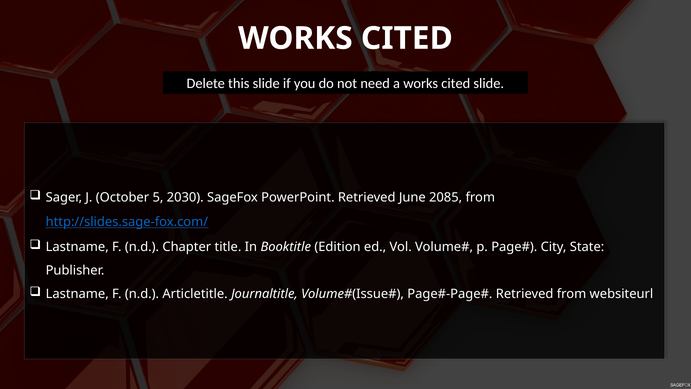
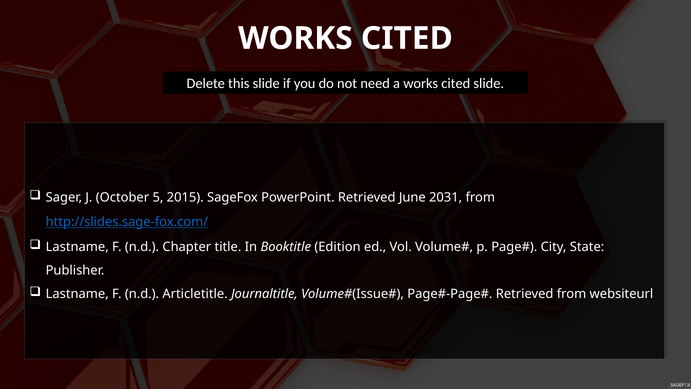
2030: 2030 -> 2015
2085: 2085 -> 2031
